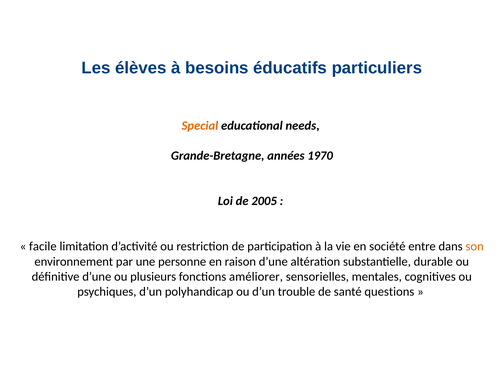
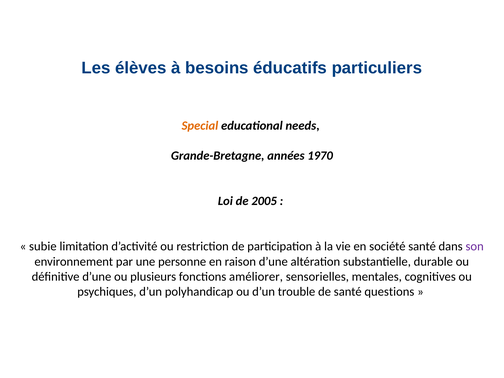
facile: facile -> subie
société entre: entre -> santé
son colour: orange -> purple
